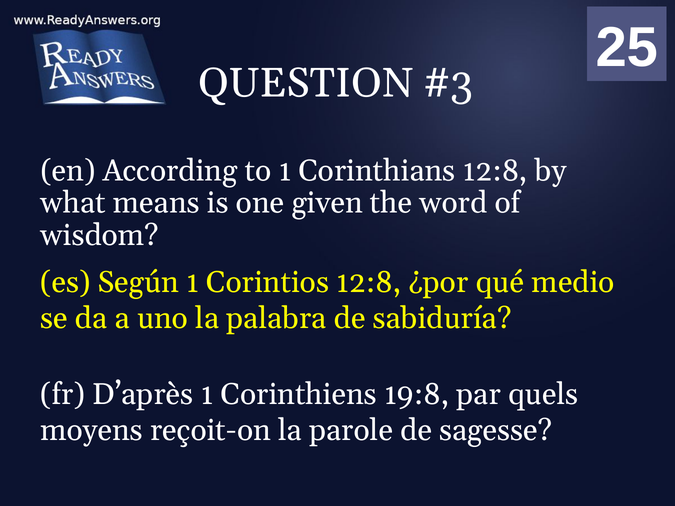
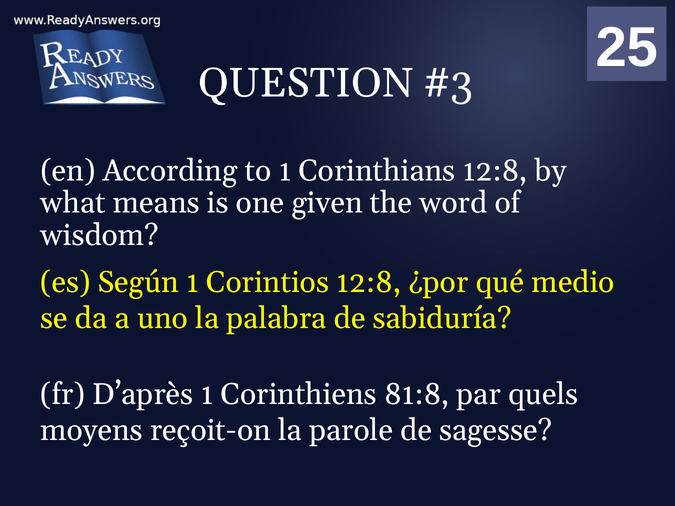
19:8: 19:8 -> 81:8
